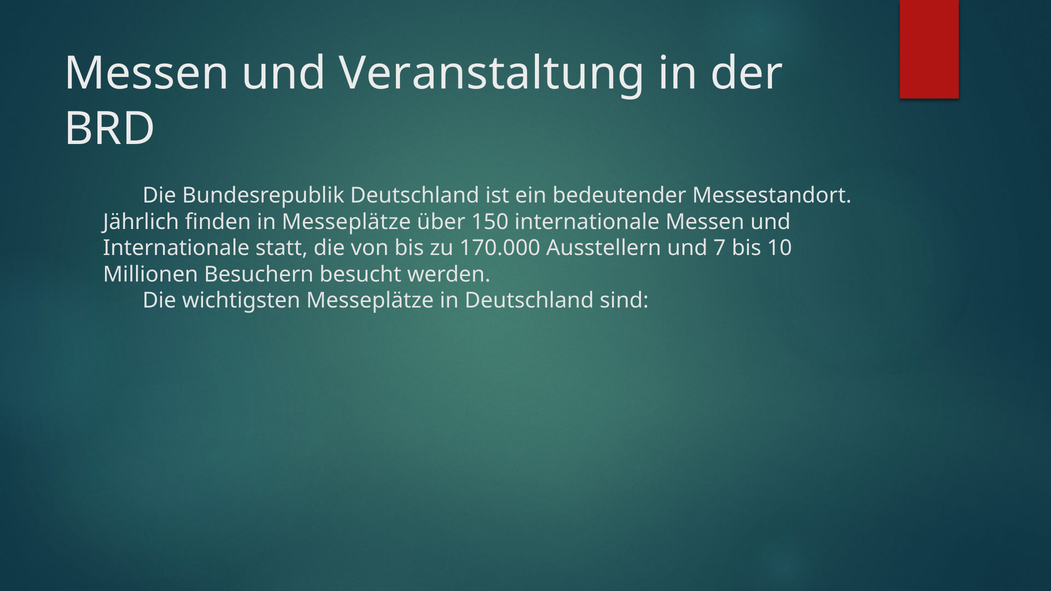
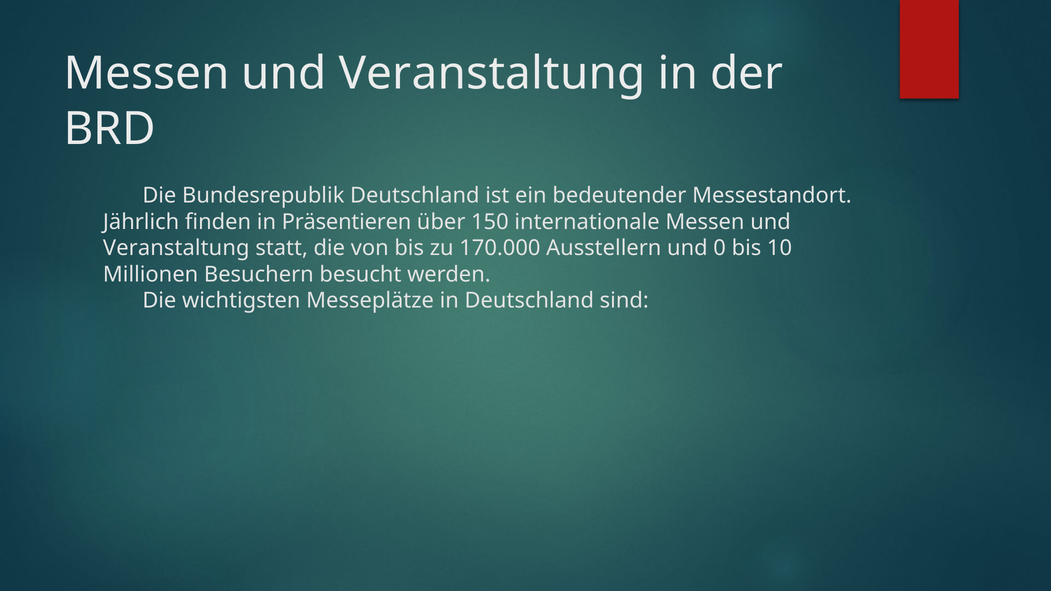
in Messeplätze: Messeplätze -> Präsentieren
Internationale at (176, 248): Internationale -> Veranstaltung
7: 7 -> 0
